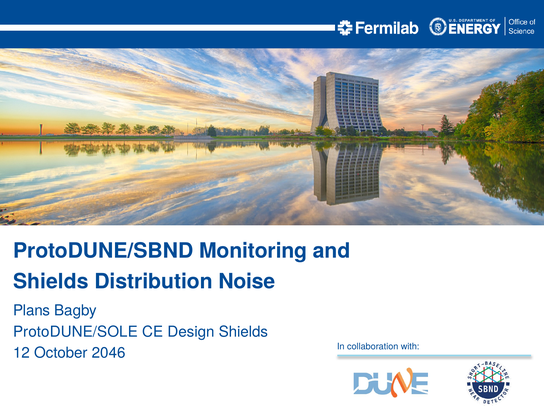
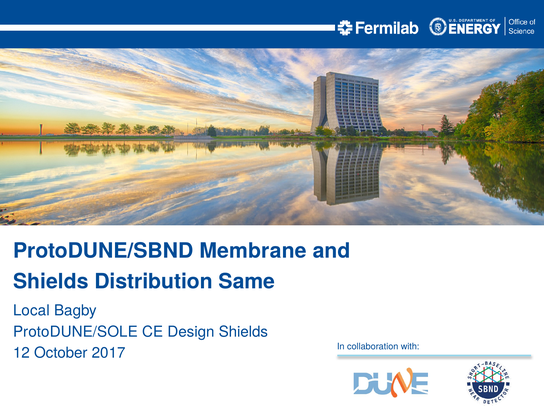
Monitoring: Monitoring -> Membrane
Noise: Noise -> Same
Plans: Plans -> Local
2046: 2046 -> 2017
